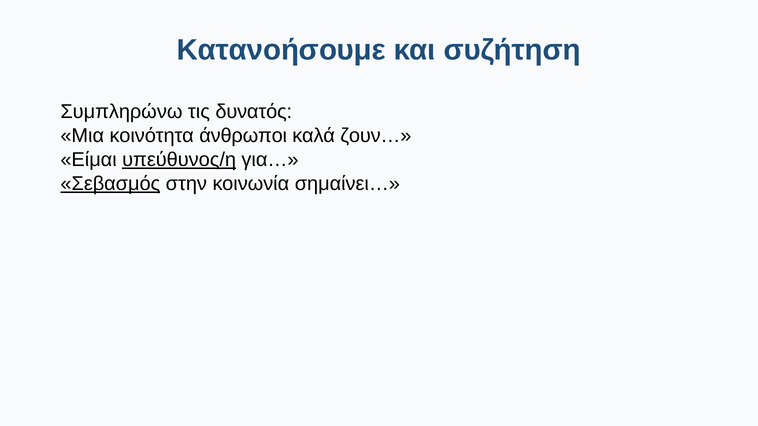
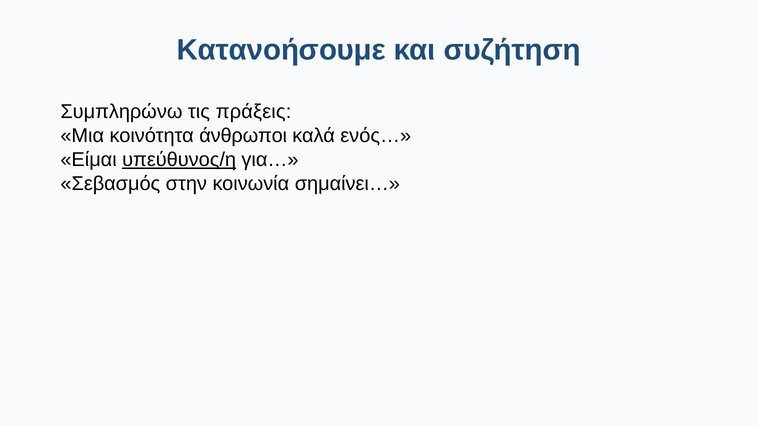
δυνατός: δυνατός -> πράξεις
ζουν…: ζουν… -> ενός…
Σεβασμός underline: present -> none
